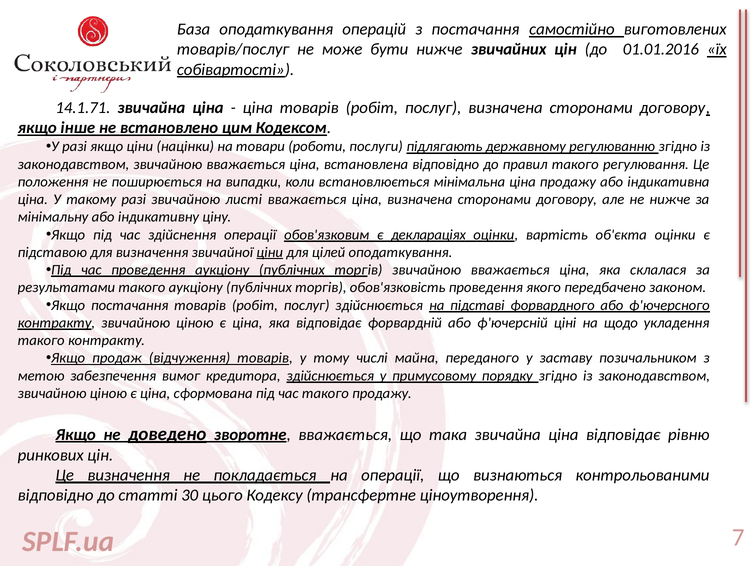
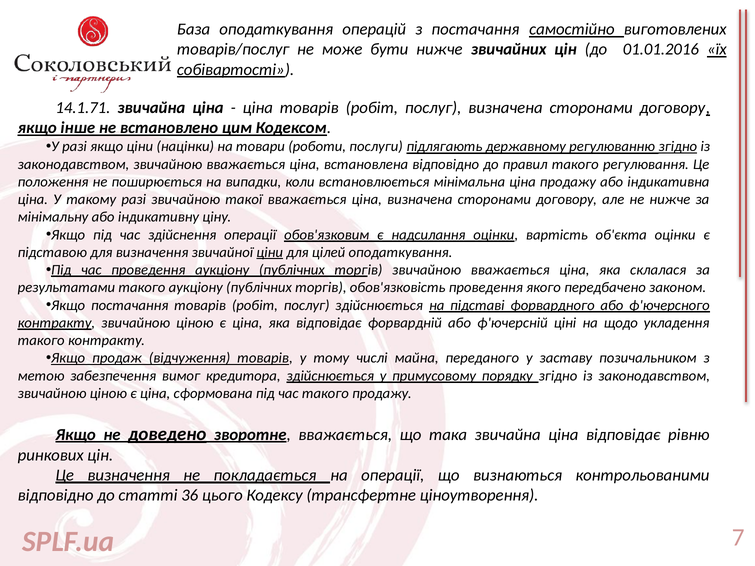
згідно at (678, 147) underline: none -> present
листі: листі -> такої
деклараціях: деклараціях -> надсилання
30: 30 -> 36
